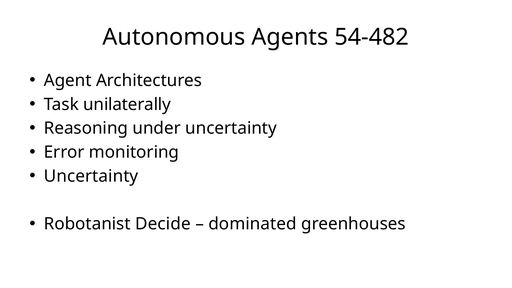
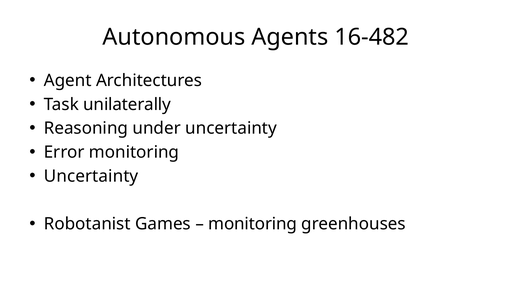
54-482: 54-482 -> 16-482
Decide: Decide -> Games
dominated at (253, 224): dominated -> monitoring
